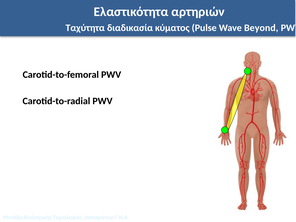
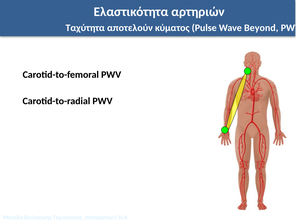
διαδικασία: διαδικασία -> αποτελούν
